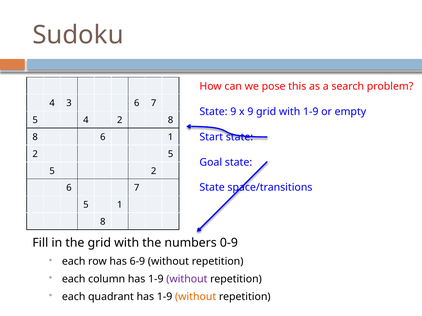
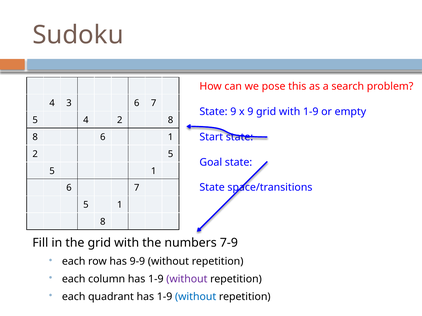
2 at (154, 171): 2 -> 1
0-9: 0-9 -> 7-9
6-9: 6-9 -> 9-9
without at (196, 297) colour: orange -> blue
